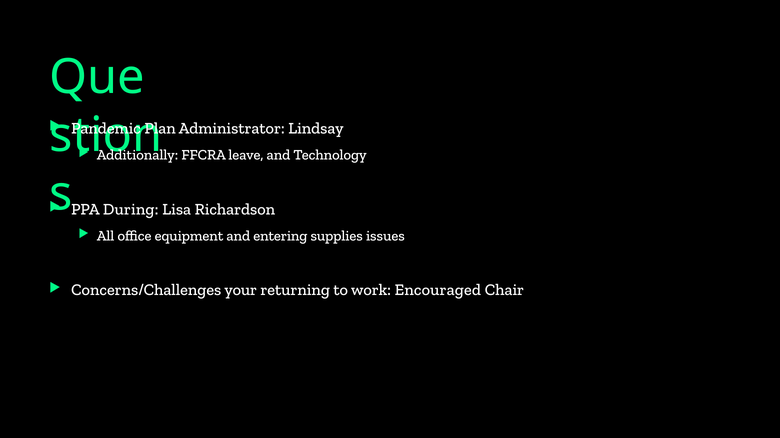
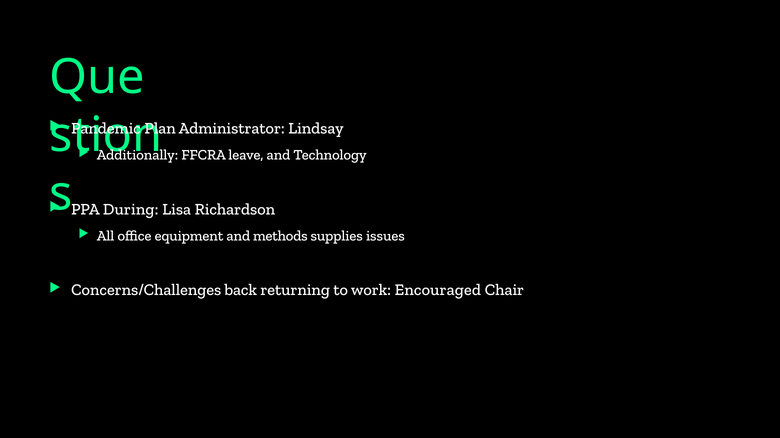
entering: entering -> methods
your: your -> back
